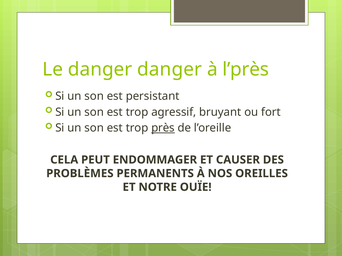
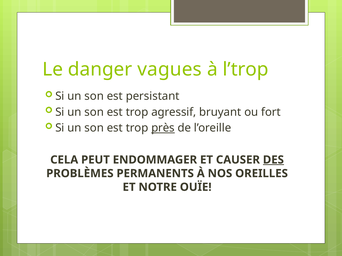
danger danger: danger -> vagues
l’près: l’près -> l’trop
DES underline: none -> present
